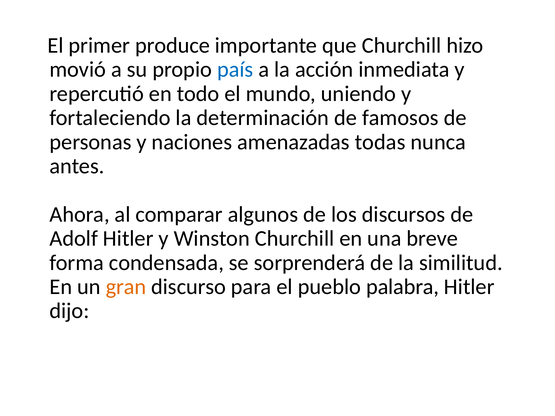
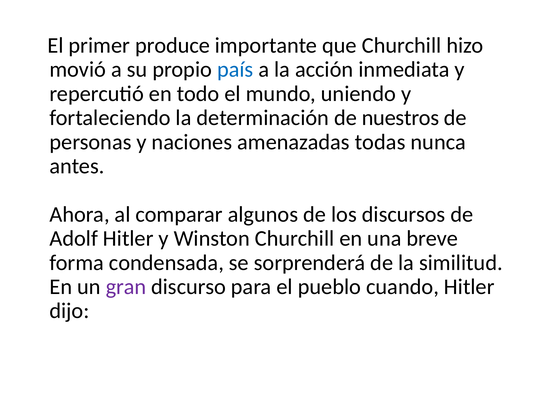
famosos: famosos -> nuestros
gran colour: orange -> purple
palabra: palabra -> cuando
